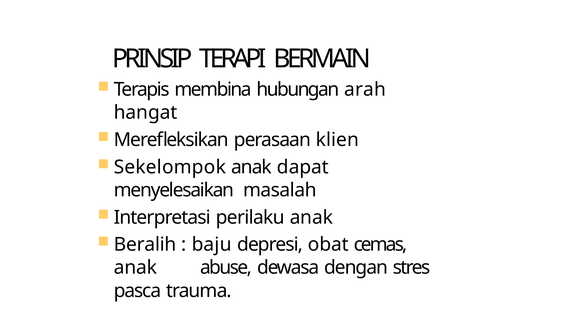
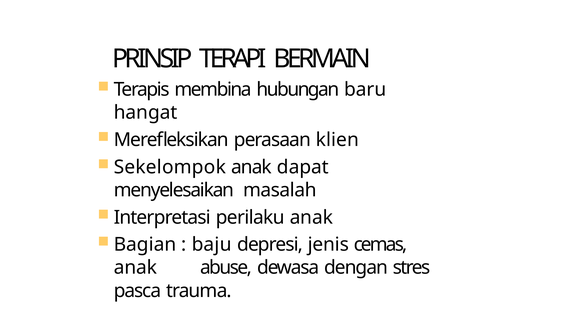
arah: arah -> baru
Beralih: Beralih -> Bagian
obat: obat -> jenis
